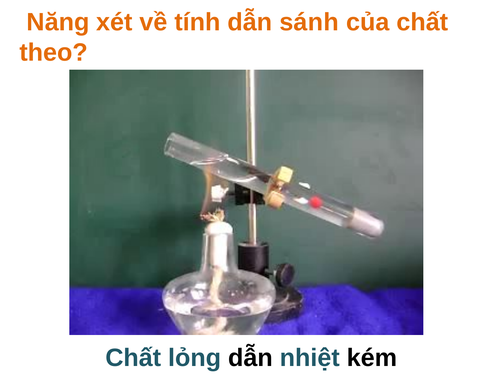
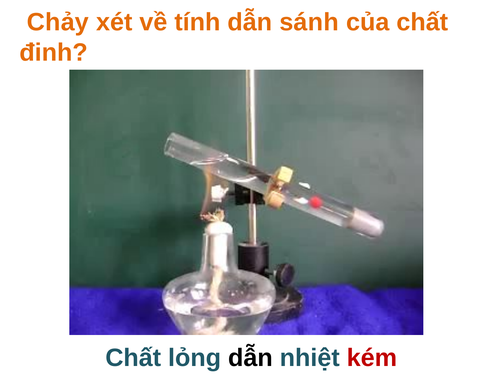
Năng: Năng -> Chảy
theo: theo -> đinh
kém colour: black -> red
